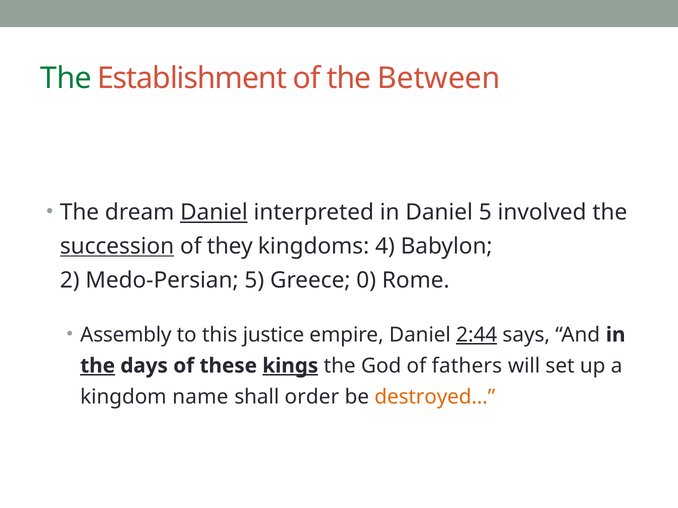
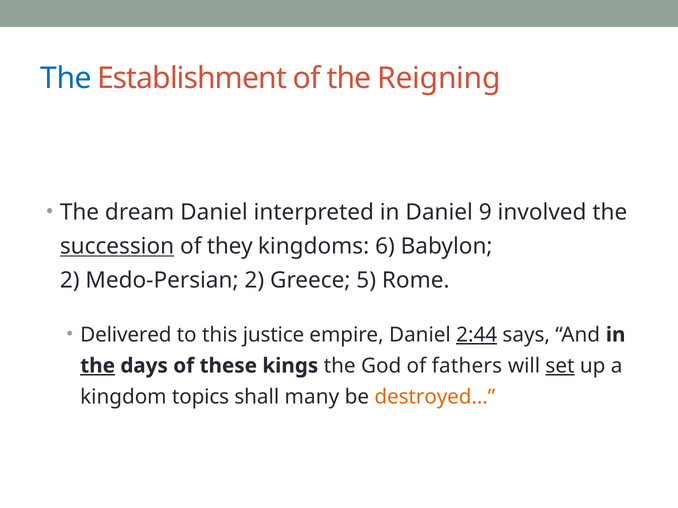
The at (66, 78) colour: green -> blue
Between: Between -> Reigning
Daniel at (214, 213) underline: present -> none
Daniel 5: 5 -> 9
4: 4 -> 6
Medo-Persian 5: 5 -> 2
0: 0 -> 5
Assembly: Assembly -> Delivered
kings underline: present -> none
set underline: none -> present
name: name -> topics
order: order -> many
